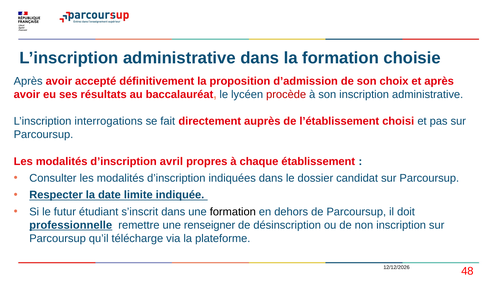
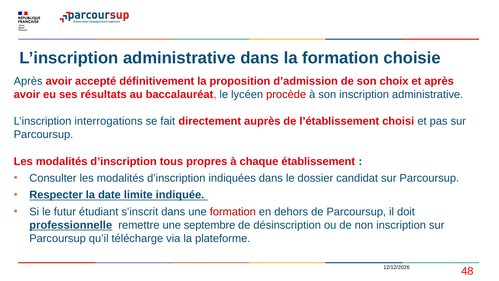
avril: avril -> tous
formation at (233, 212) colour: black -> red
renseigner: renseigner -> septembre
